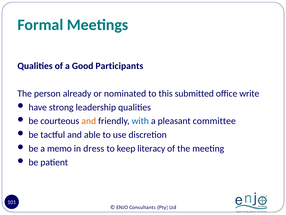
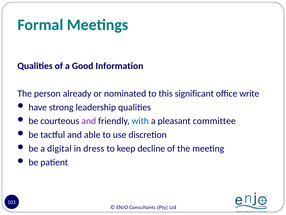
Participants: Participants -> Information
submitted: submitted -> significant
and at (89, 121) colour: orange -> purple
memo: memo -> digital
literacy: literacy -> decline
